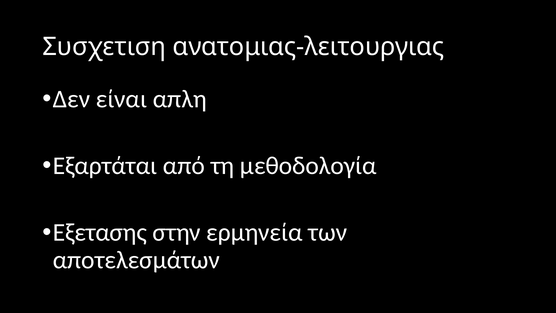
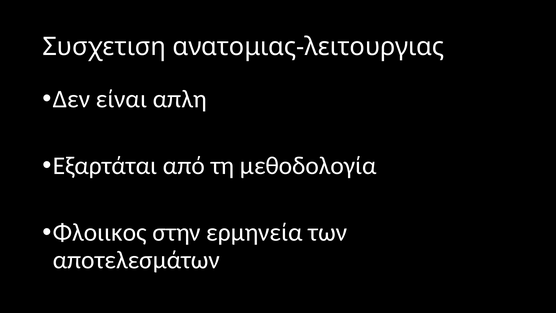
Εξετασης: Εξετασης -> Φλοιικος
